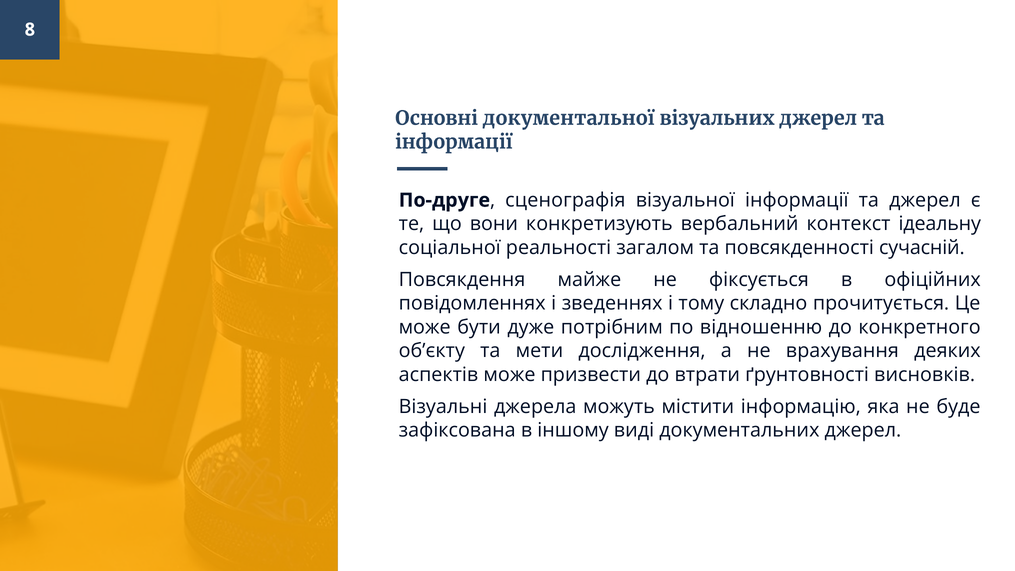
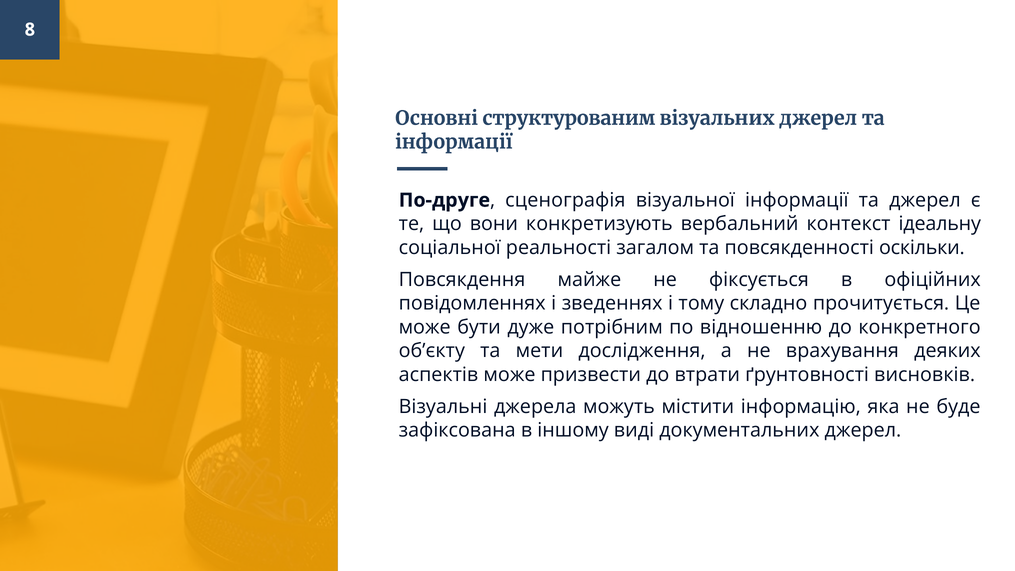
документальної: документальної -> структурованим
сучасній: сучасній -> оскільки
